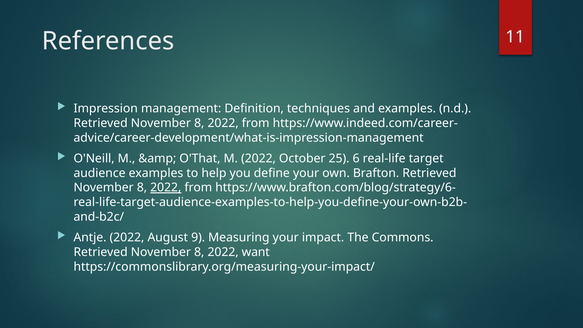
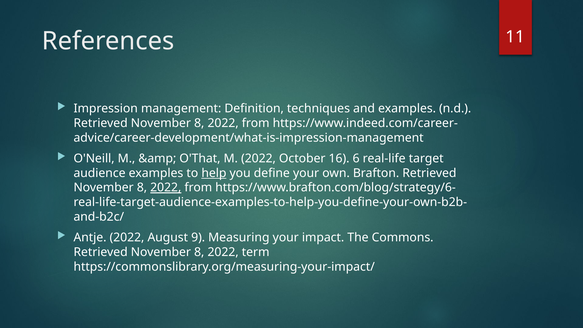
25: 25 -> 16
help underline: none -> present
want: want -> term
